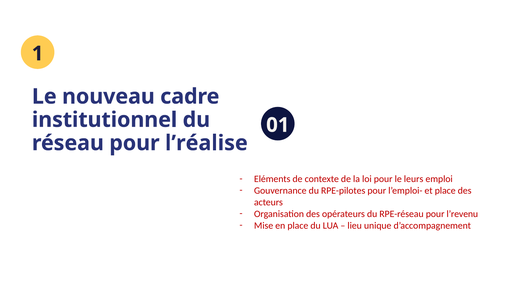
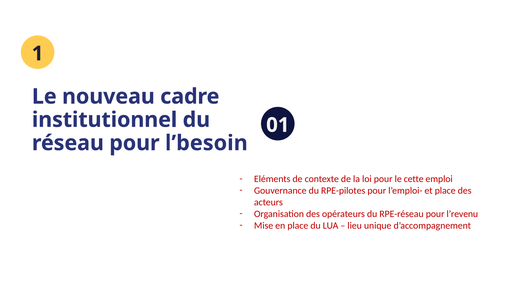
l’réalise: l’réalise -> l’besoin
leurs: leurs -> cette
